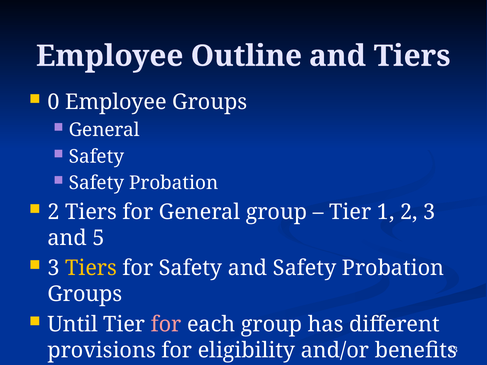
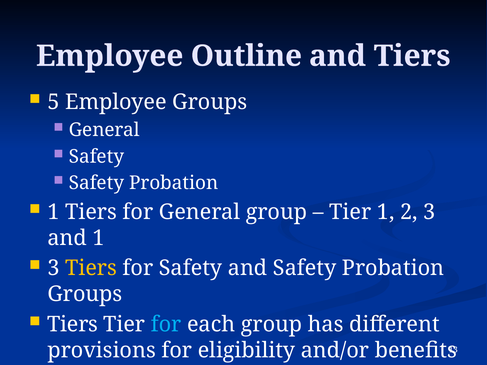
0: 0 -> 5
2 at (54, 212): 2 -> 1
and 5: 5 -> 1
Until at (73, 325): Until -> Tiers
for at (166, 325) colour: pink -> light blue
